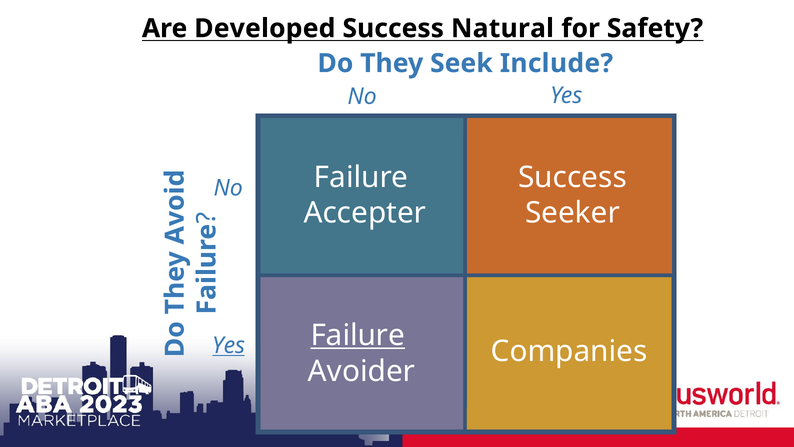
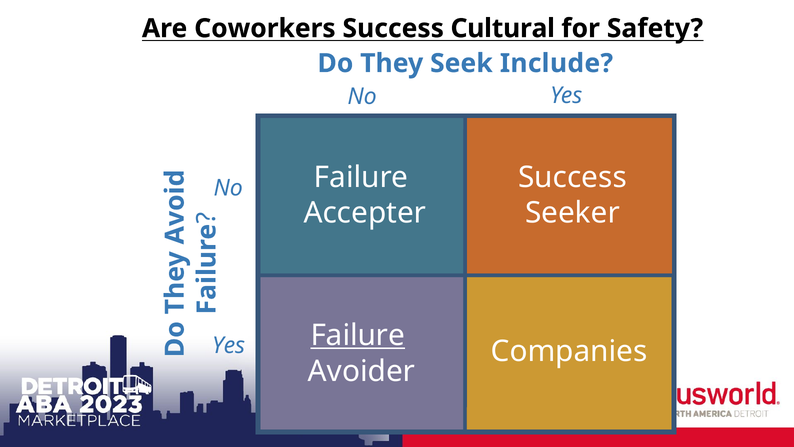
Developed: Developed -> Coworkers
Natural: Natural -> Cultural
Yes at (229, 345) underline: present -> none
